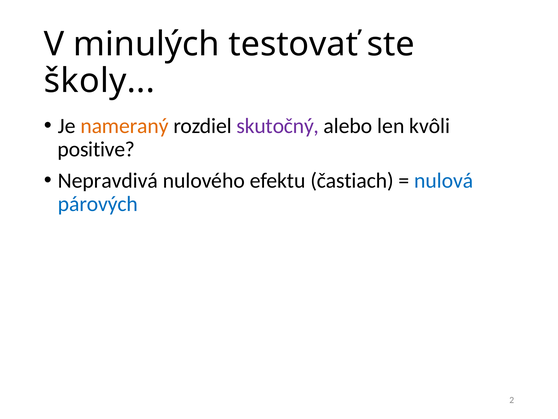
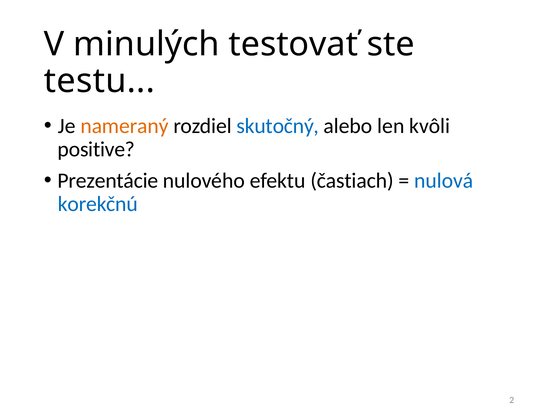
školy: školy -> testu
skutočný colour: purple -> blue
Nepravdivá: Nepravdivá -> Prezentácie
párových: párových -> korekčnú
